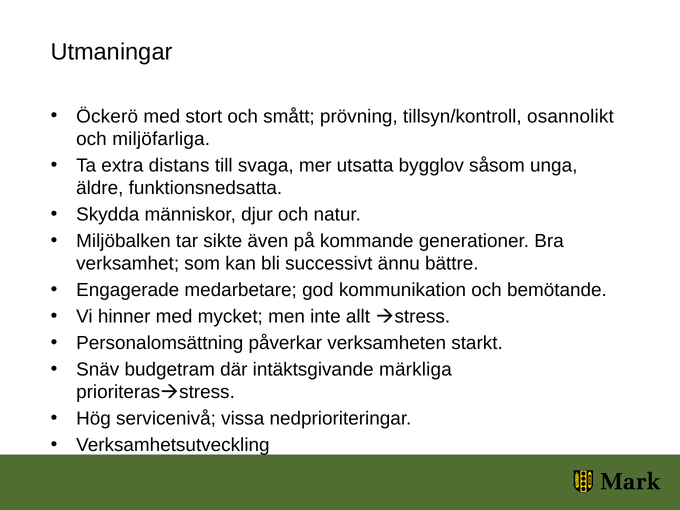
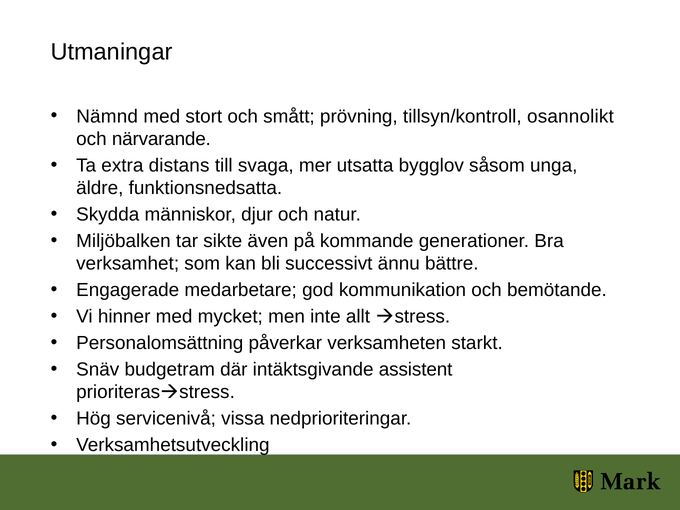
Öckerö: Öckerö -> Nämnd
miljöfarliga: miljöfarliga -> närvarande
märkliga: märkliga -> assistent
